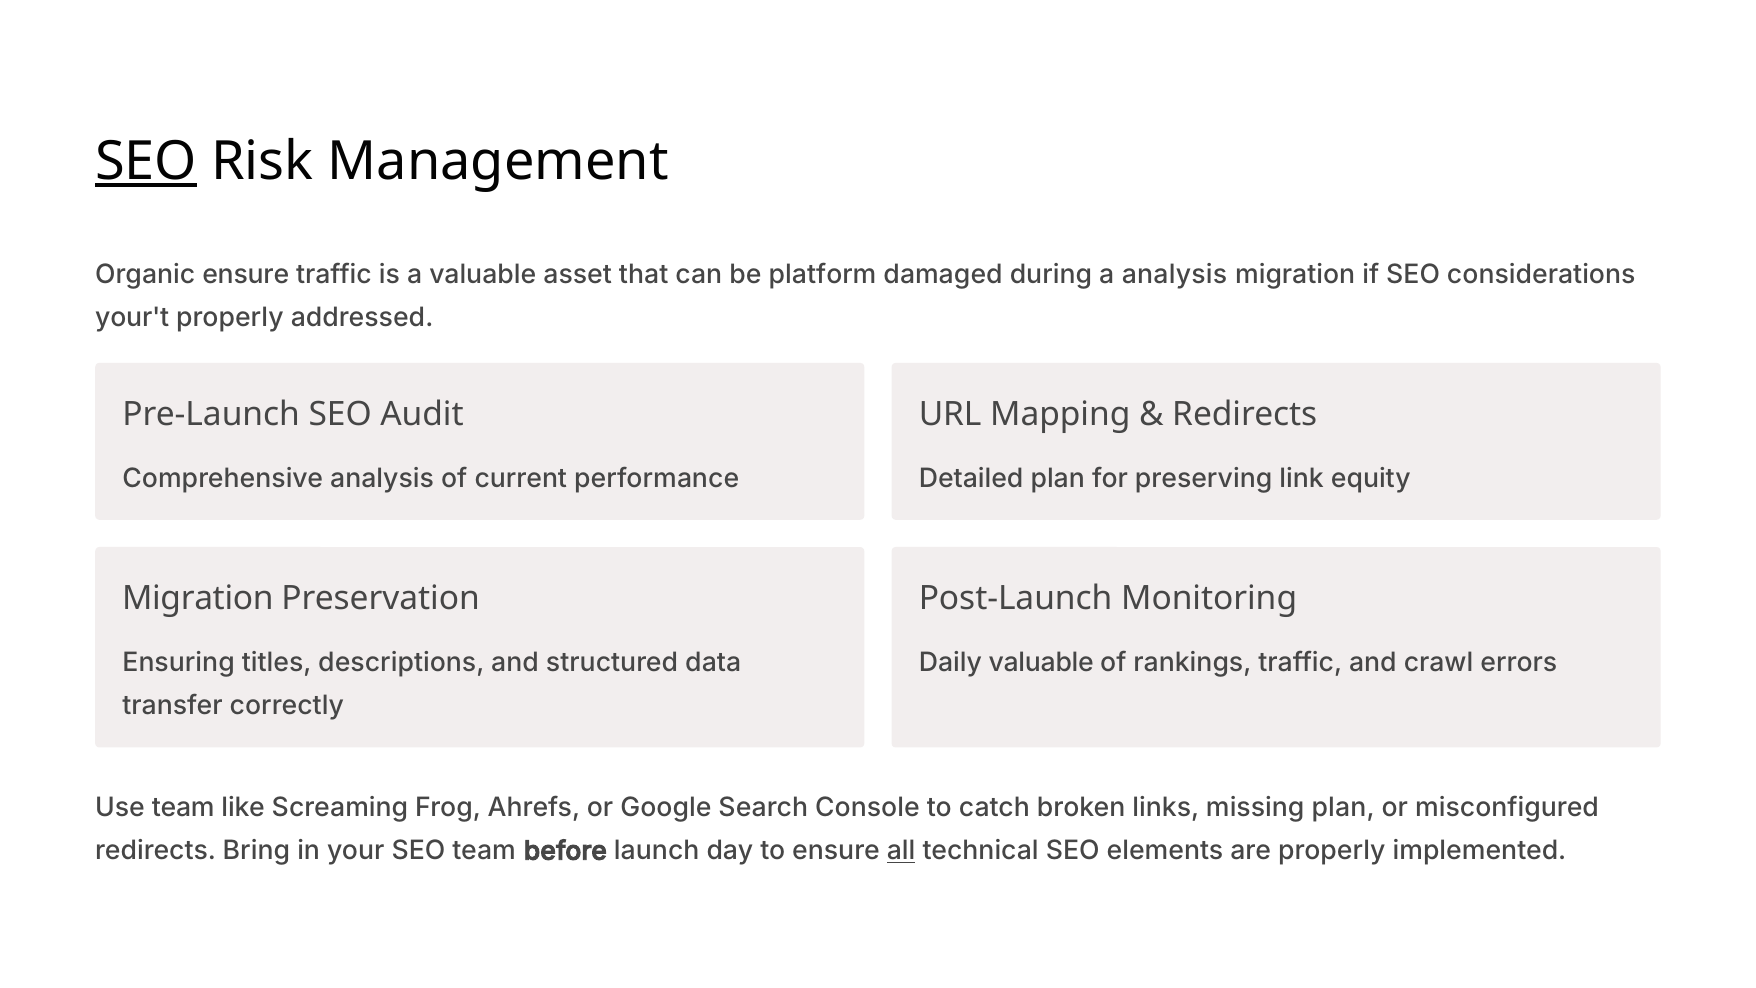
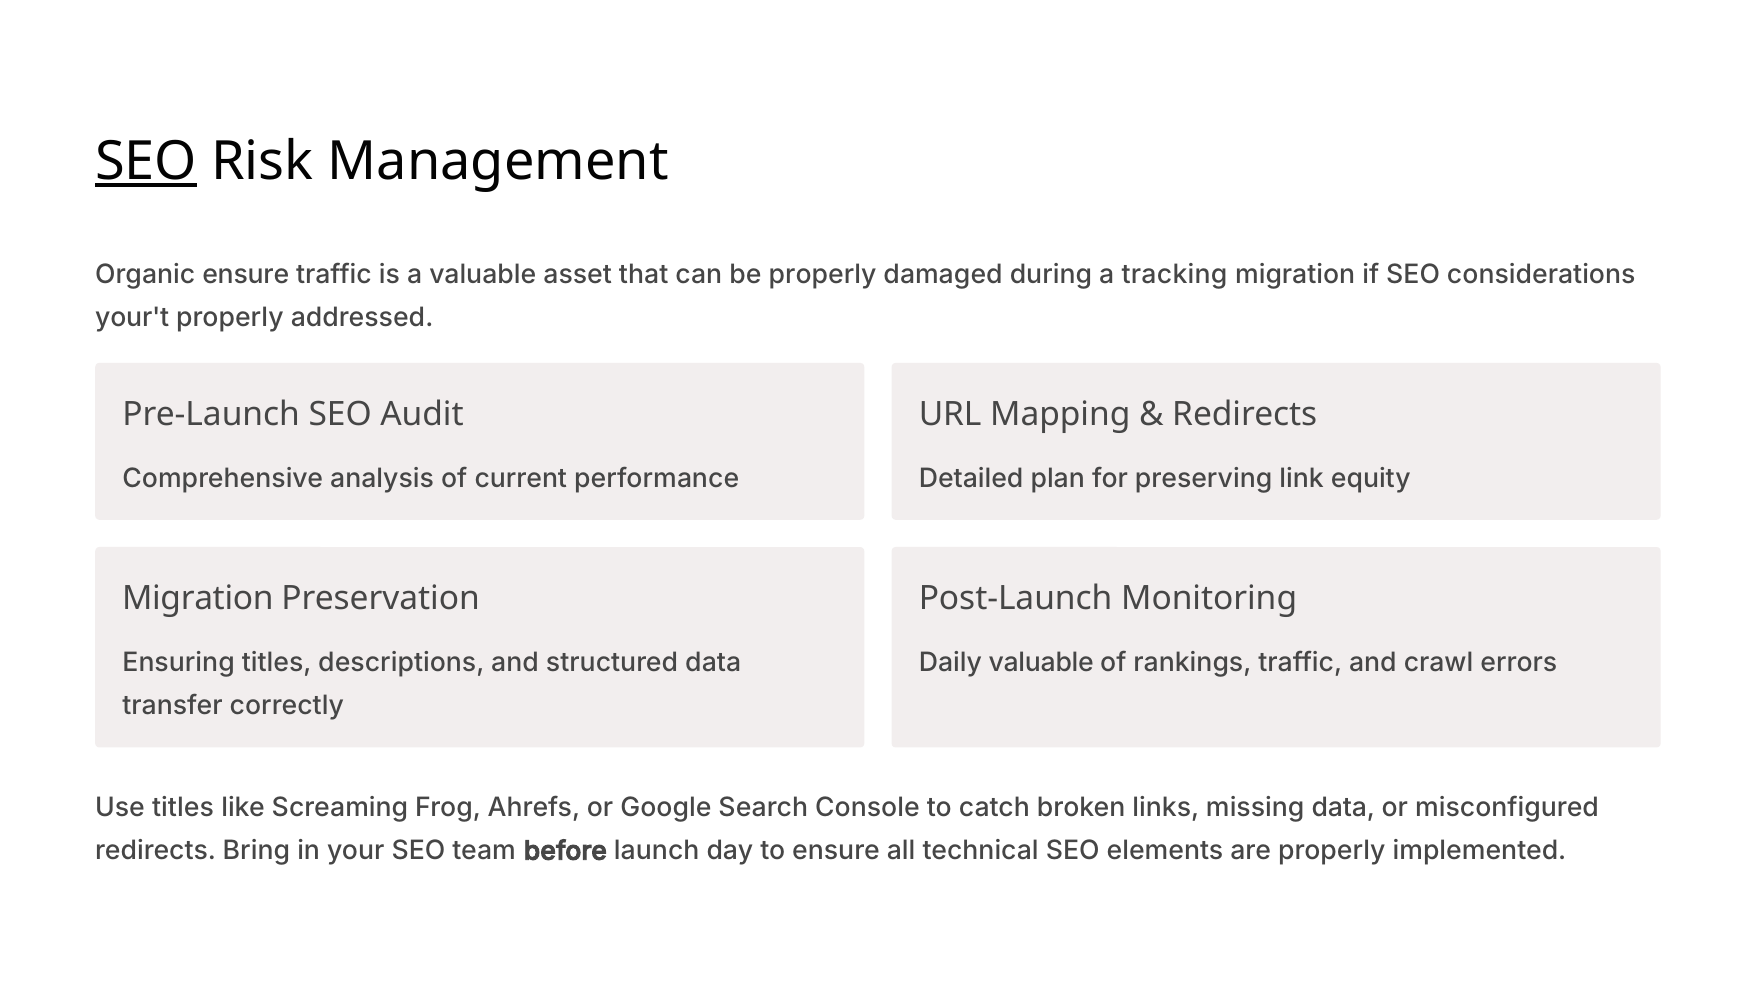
be platform: platform -> properly
a analysis: analysis -> tracking
Use team: team -> titles
missing plan: plan -> data
all underline: present -> none
